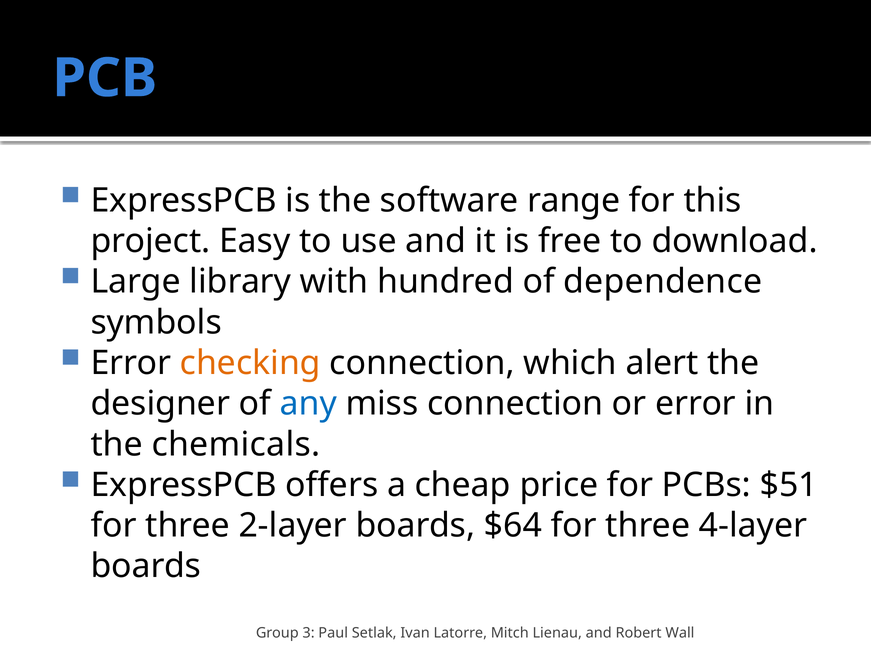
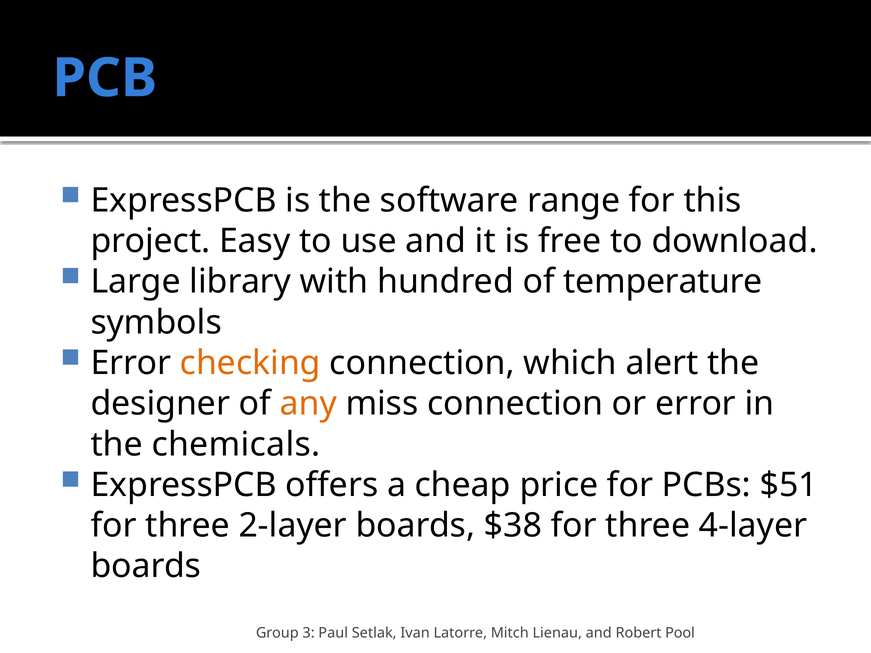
dependence: dependence -> temperature
any colour: blue -> orange
$64: $64 -> $38
Wall: Wall -> Pool
